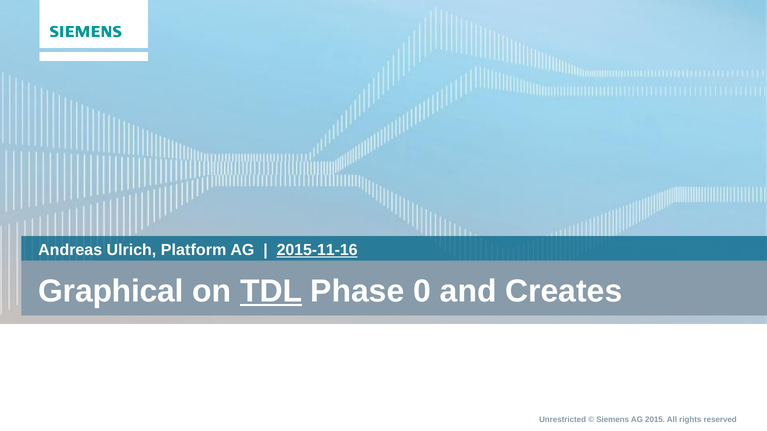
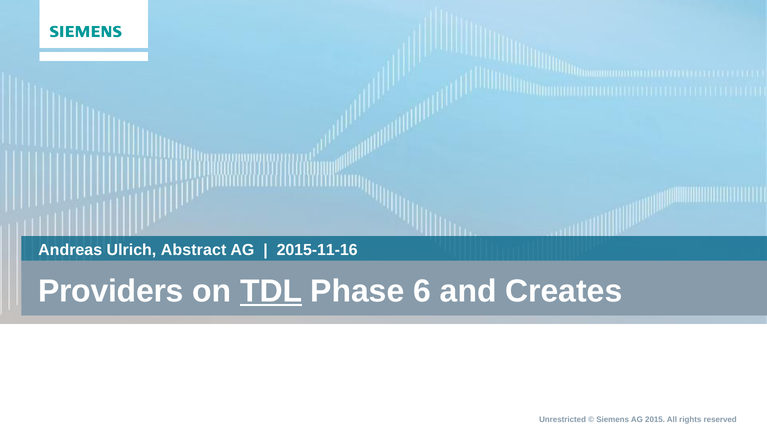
Platform: Platform -> Abstract
2015-11-16 underline: present -> none
Graphical: Graphical -> Providers
0: 0 -> 6
